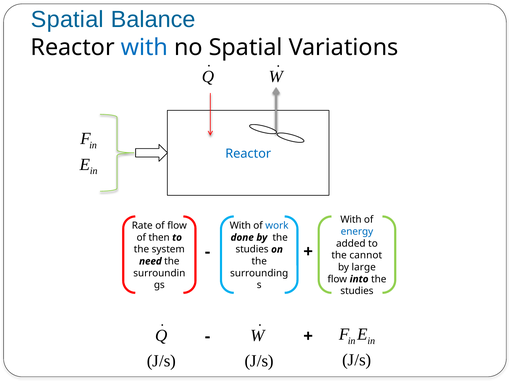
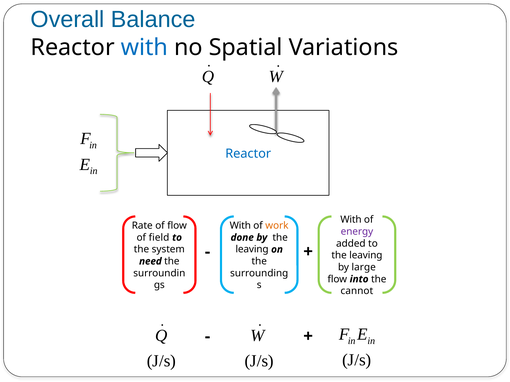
Spatial at (67, 20): Spatial -> Overall
work colour: blue -> orange
energy colour: blue -> purple
then: then -> field
studies at (252, 250): studies -> leaving
cannot at (366, 256): cannot -> leaving
studies at (357, 291): studies -> cannot
